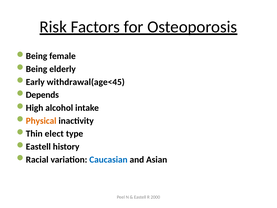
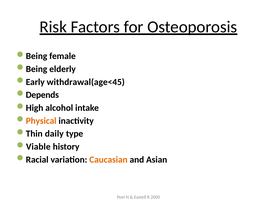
elect: elect -> daily
Eastell at (38, 147): Eastell -> Viable
Caucasian colour: blue -> orange
